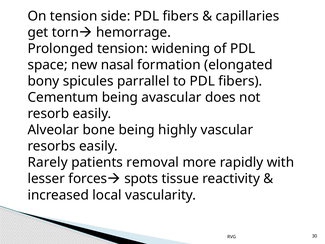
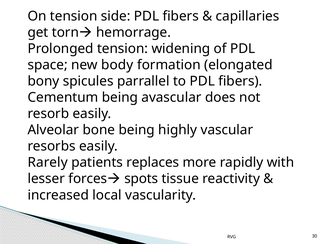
nasal: nasal -> body
removal: removal -> replaces
